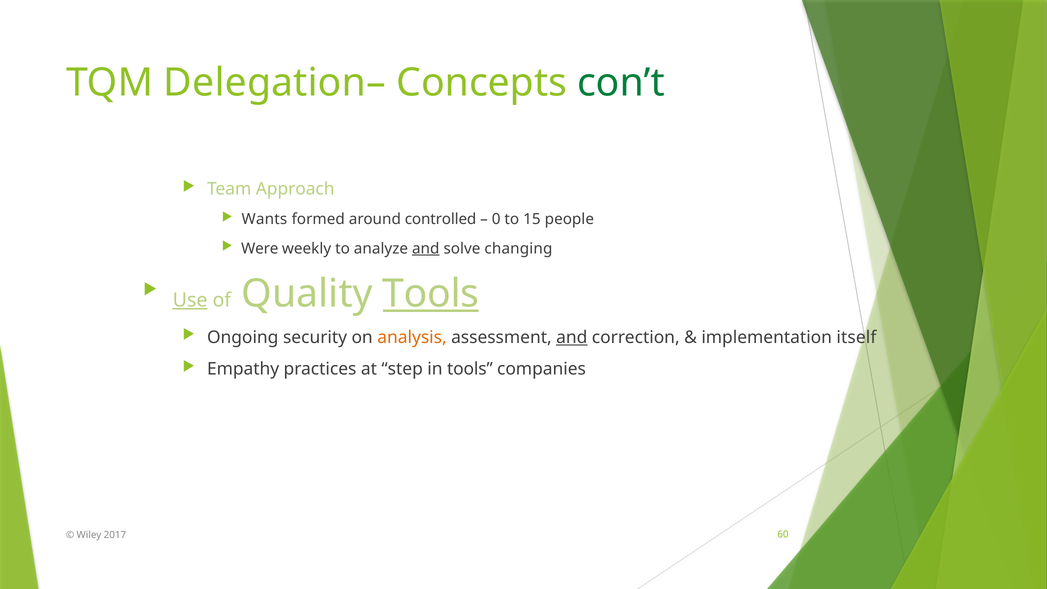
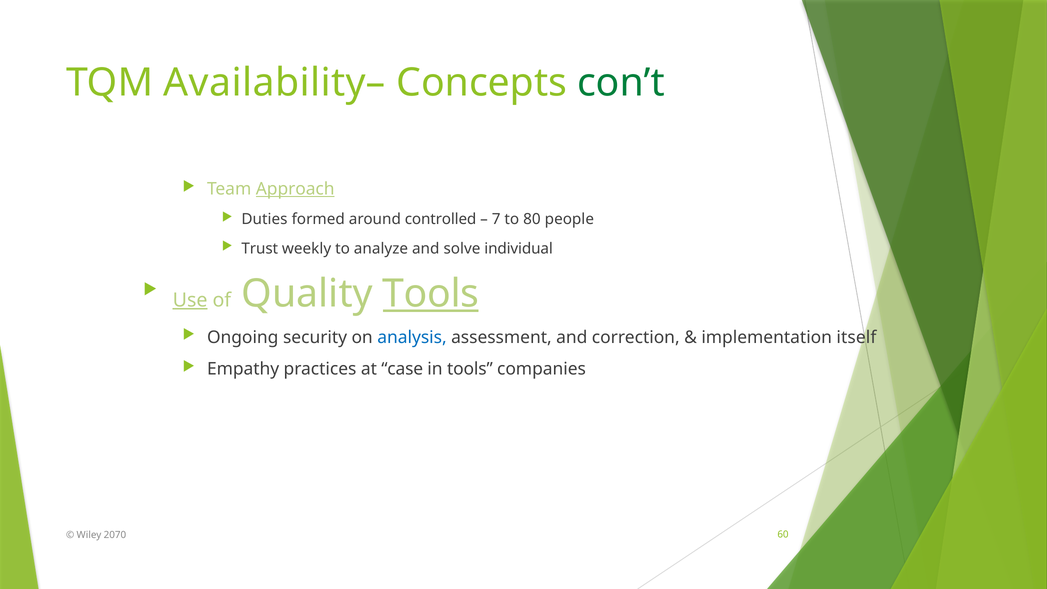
Delegation–: Delegation– -> Availability–
Approach underline: none -> present
Wants: Wants -> Duties
0: 0 -> 7
15: 15 -> 80
Were: Were -> Trust
and at (426, 249) underline: present -> none
changing: changing -> individual
analysis colour: orange -> blue
and at (572, 337) underline: present -> none
step: step -> case
2017: 2017 -> 2070
